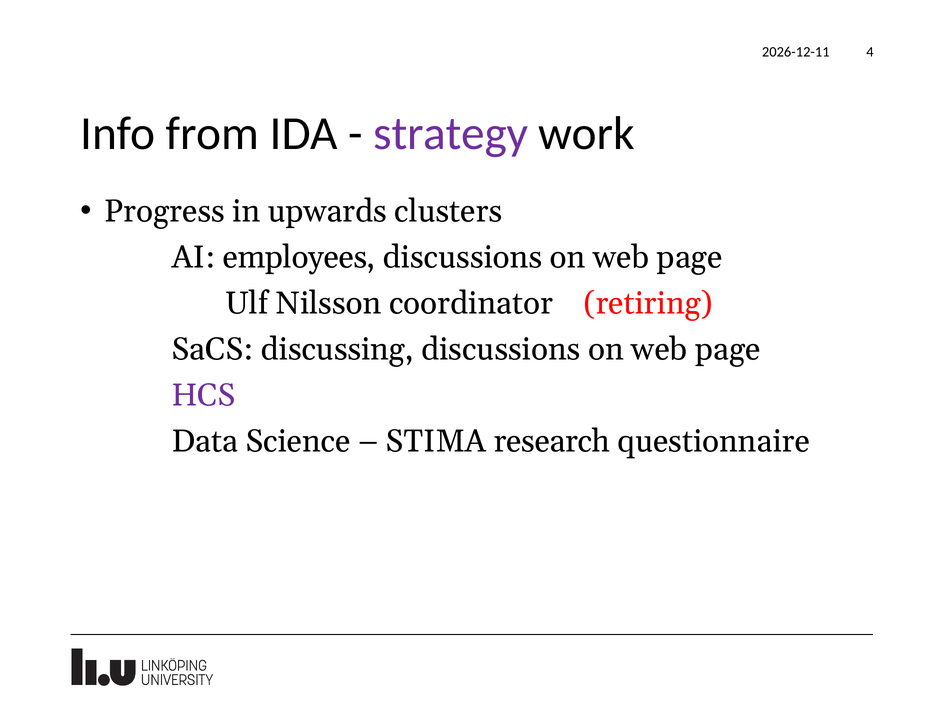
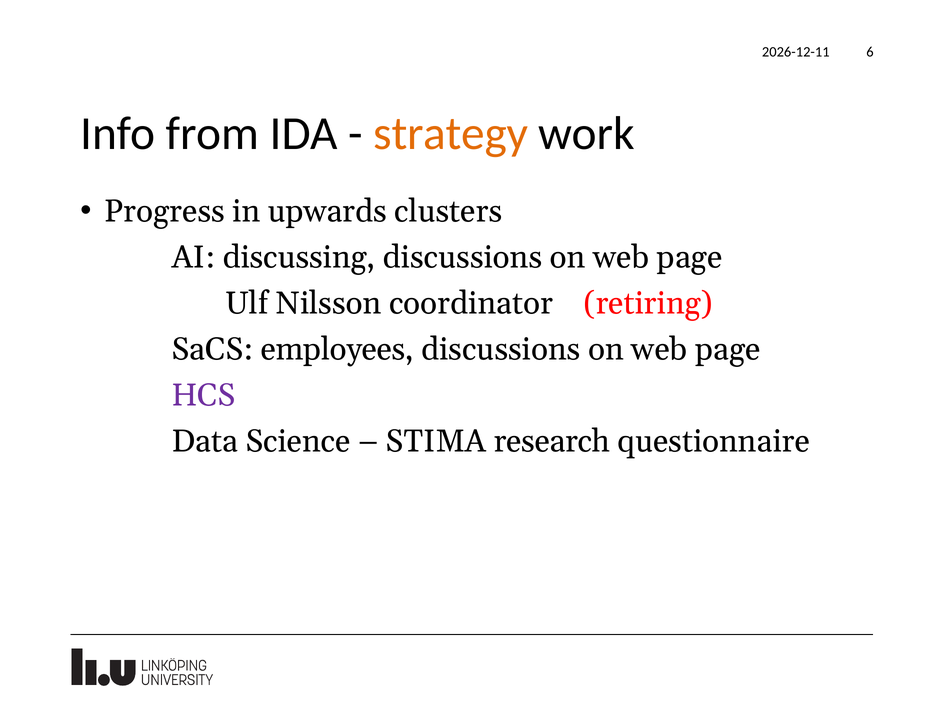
4: 4 -> 6
strategy colour: purple -> orange
employees: employees -> discussing
discussing: discussing -> employees
